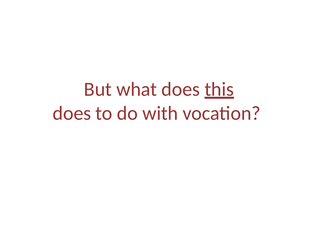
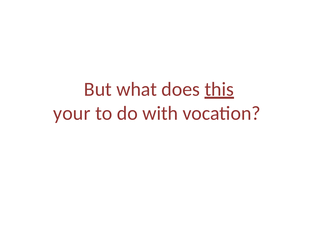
does at (72, 113): does -> your
